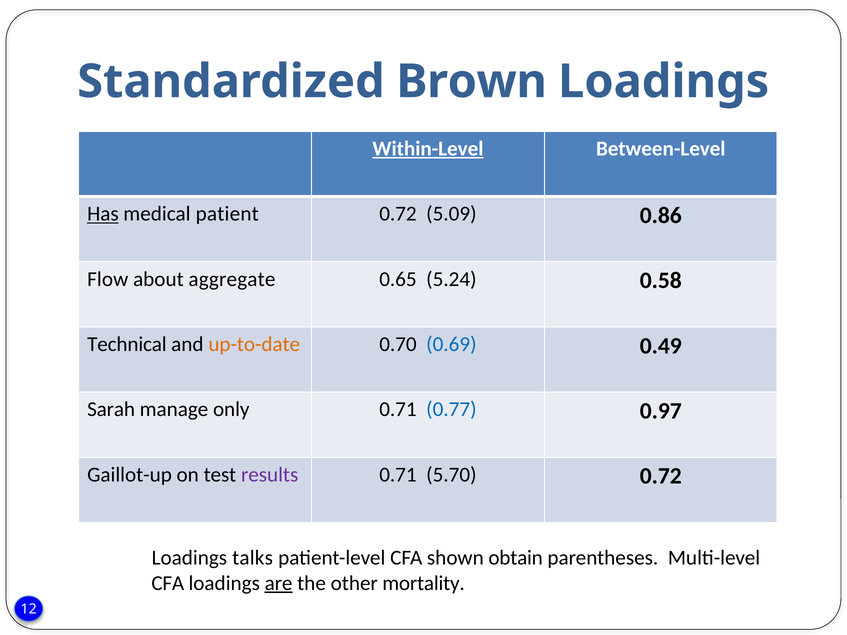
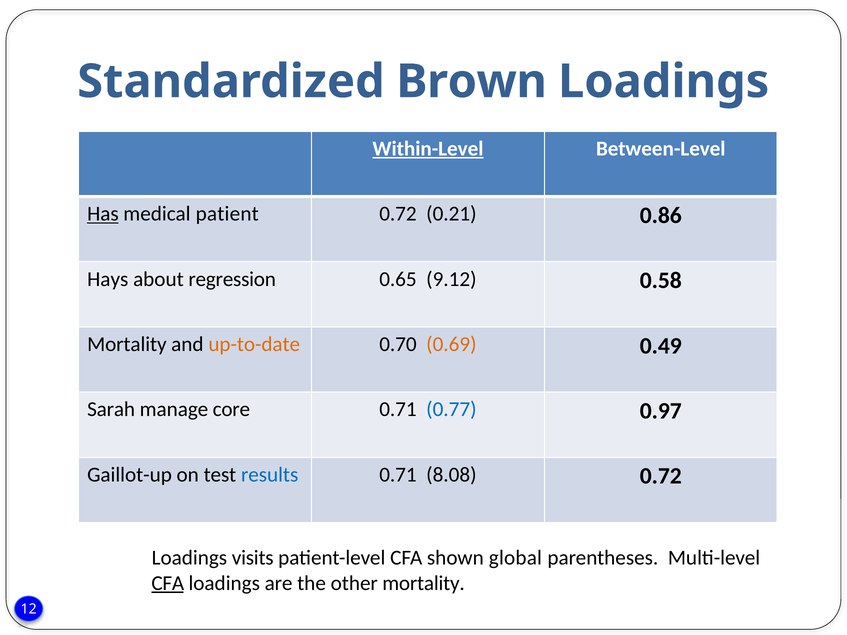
5.09: 5.09 -> 0.21
Flow: Flow -> Hays
aggregate: aggregate -> regression
5.24: 5.24 -> 9.12
Technical at (127, 344): Technical -> Mortality
0.69 colour: blue -> orange
only: only -> core
results colour: purple -> blue
5.70: 5.70 -> 8.08
talks: talks -> visits
obtain: obtain -> global
CFA at (168, 583) underline: none -> present
are underline: present -> none
